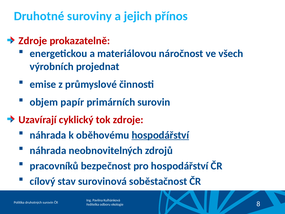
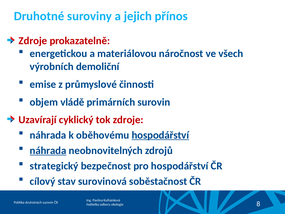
projednat: projednat -> demoliční
papír: papír -> vládě
náhrada at (48, 150) underline: none -> present
pracovníků: pracovníků -> strategický
